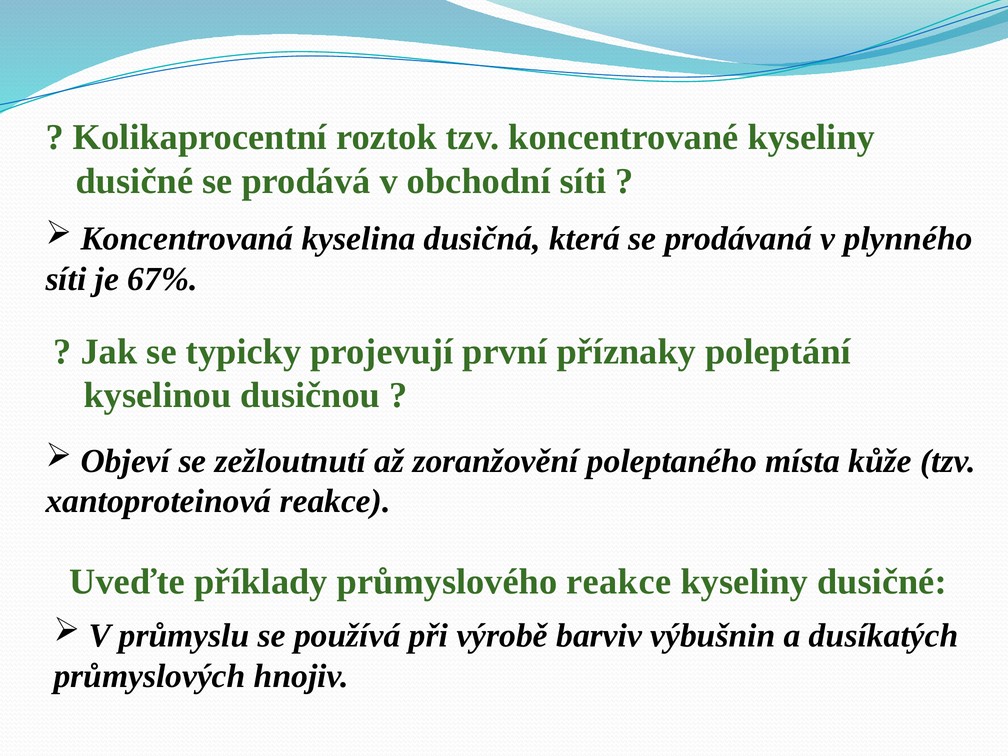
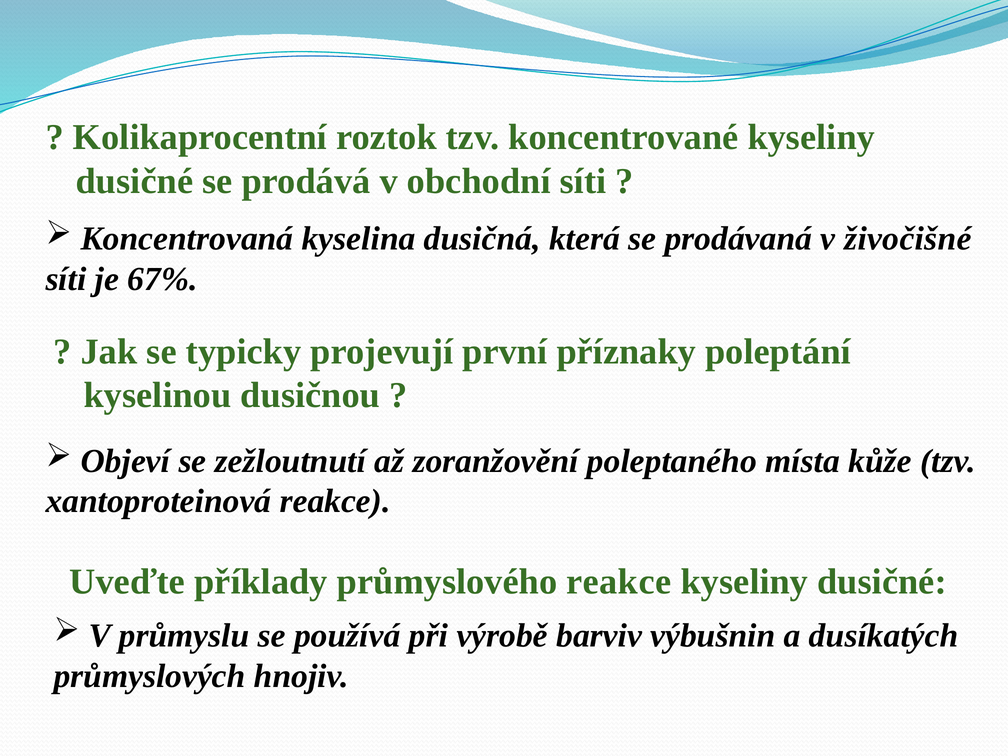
plynného: plynného -> živočišné
